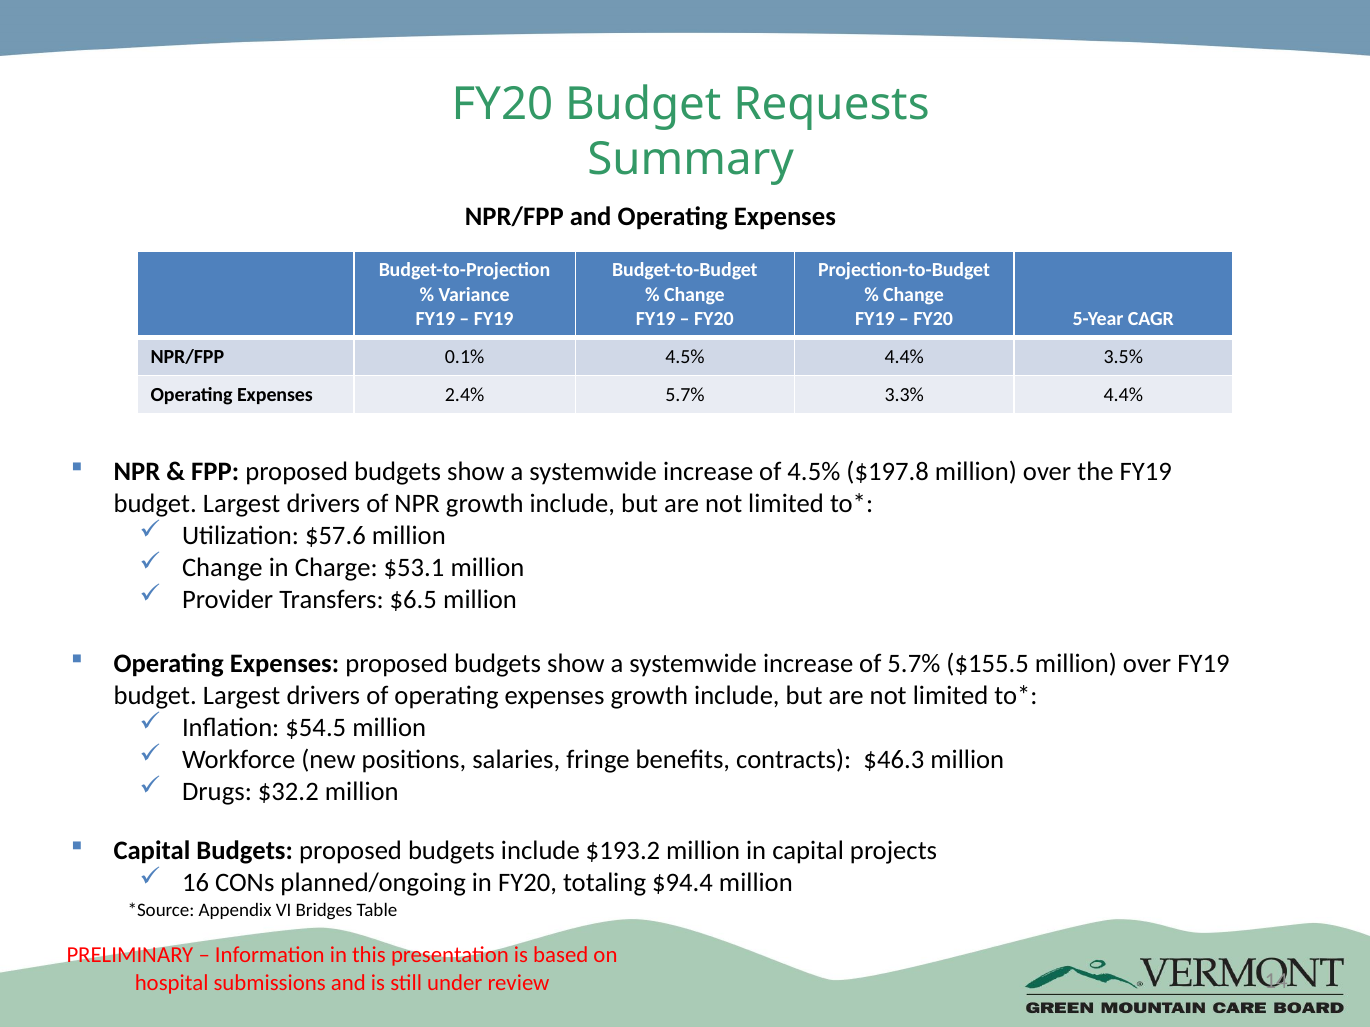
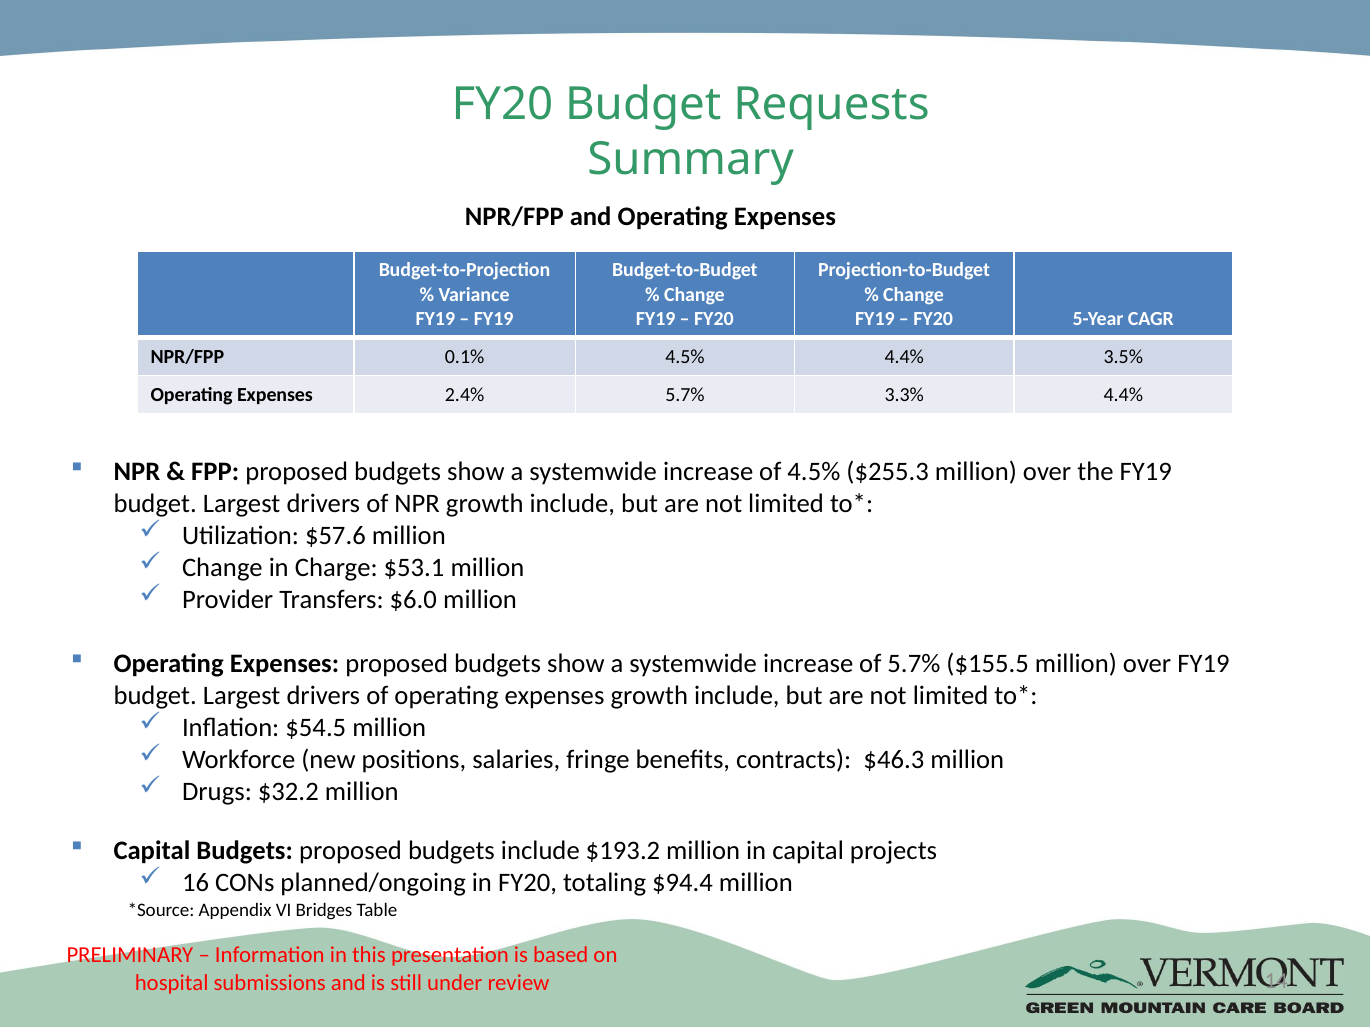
$197.8: $197.8 -> $255.3
$6.5: $6.5 -> $6.0
